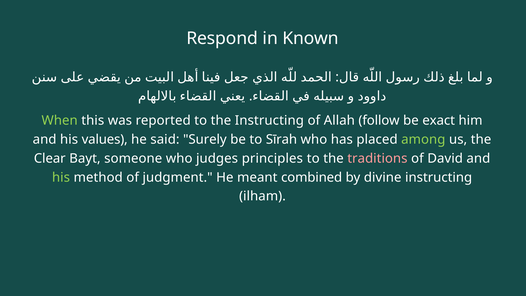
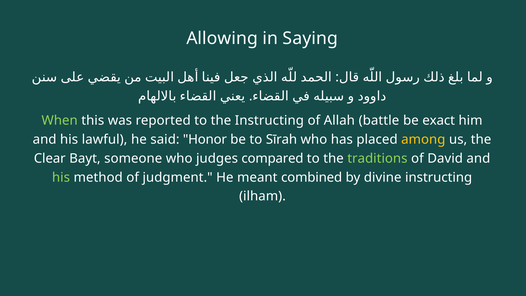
Respond: Respond -> Allowing
Known: Known -> Saying
follow: follow -> battle
values: values -> lawful
Surely: Surely -> Honor
among colour: light green -> yellow
principles: principles -> compared
traditions colour: pink -> light green
